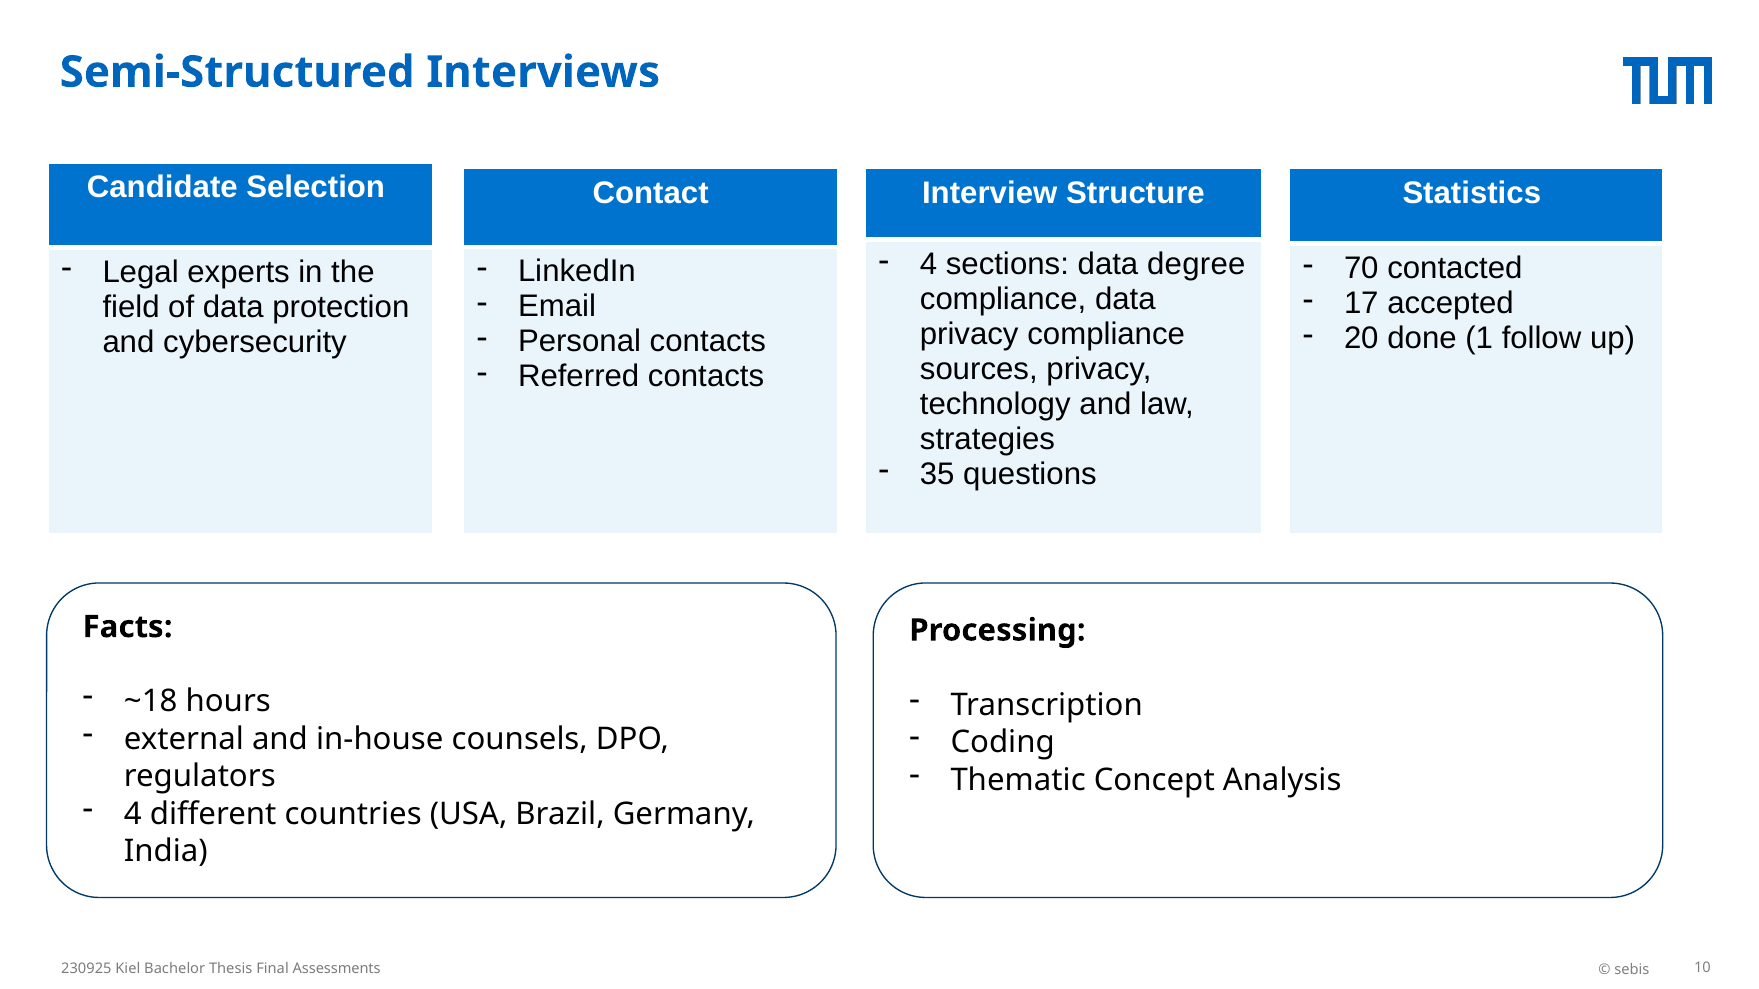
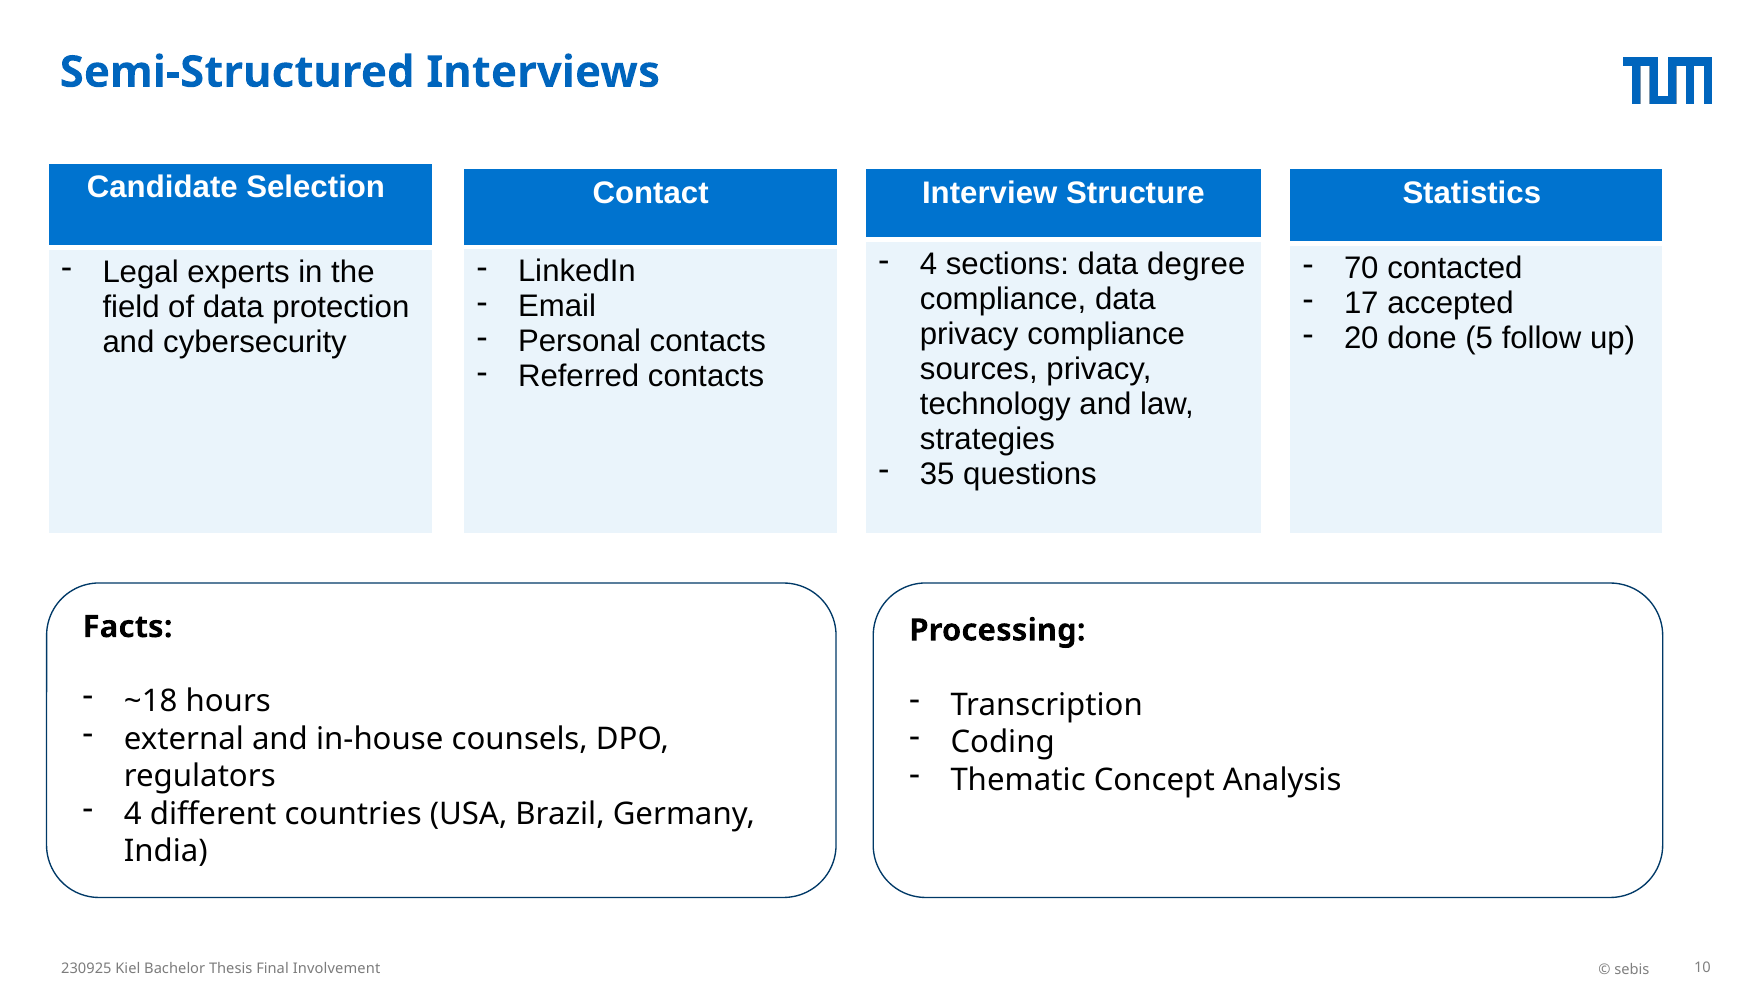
1: 1 -> 5
Assessments: Assessments -> Involvement
